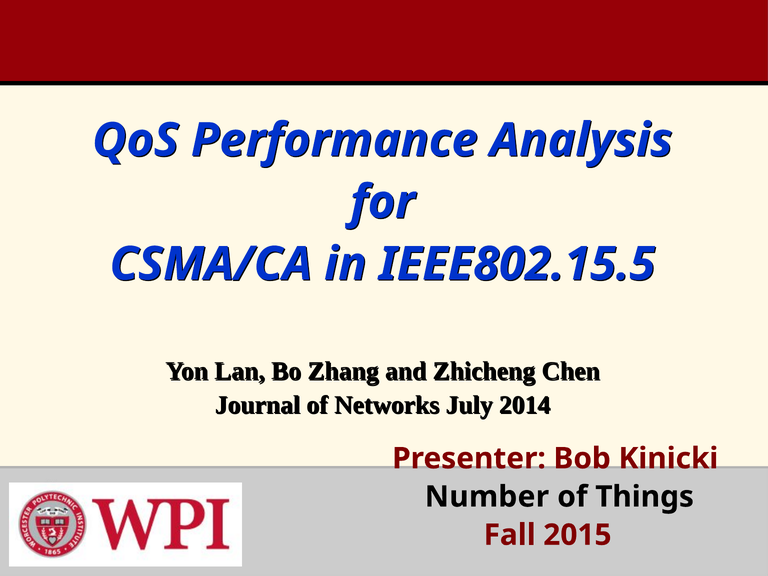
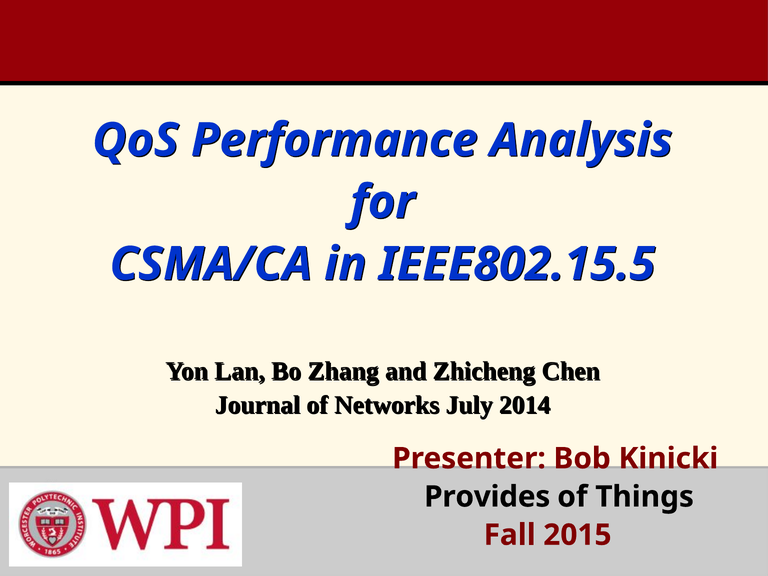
Number: Number -> Provides
